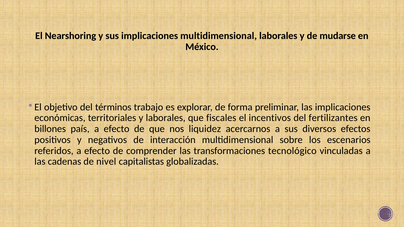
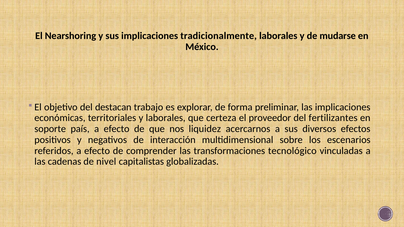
implicaciones multidimensional: multidimensional -> tradicionalmente
términos: términos -> destacan
fiscales: fiscales -> certeza
incentivos: incentivos -> proveedor
billones: billones -> soporte
